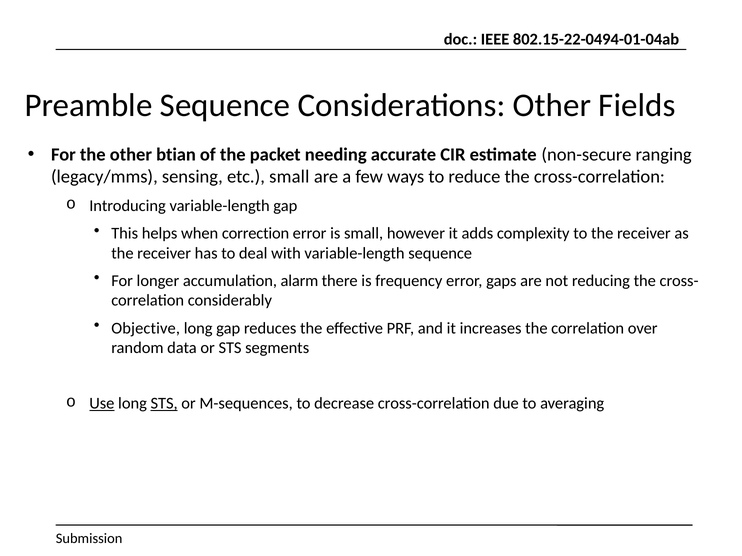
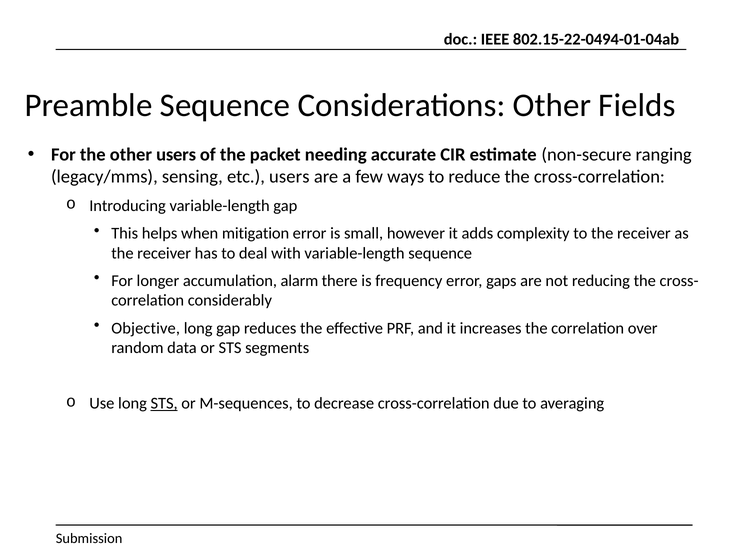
other btian: btian -> users
etc small: small -> users
correction: correction -> mitigation
Use underline: present -> none
